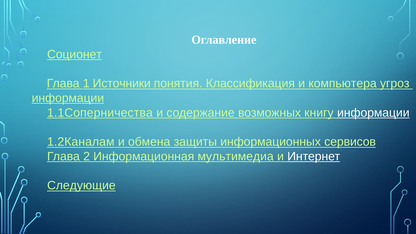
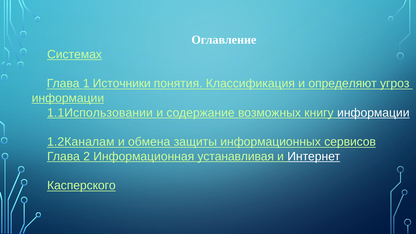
Соционет: Соционет -> Системах
компьютера: компьютера -> определяют
1.1Соперничества: 1.1Соперничества -> 1.1Использовании
мультимедиа: мультимедиа -> устанавливая
Следующие: Следующие -> Касперского
